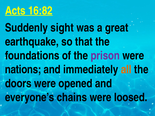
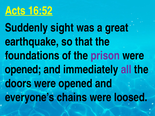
16:82: 16:82 -> 16:52
nations at (23, 70): nations -> opened
all colour: orange -> purple
